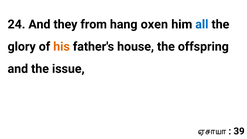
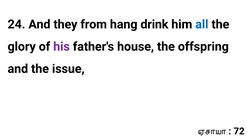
oxen: oxen -> drink
his colour: orange -> purple
39: 39 -> 72
